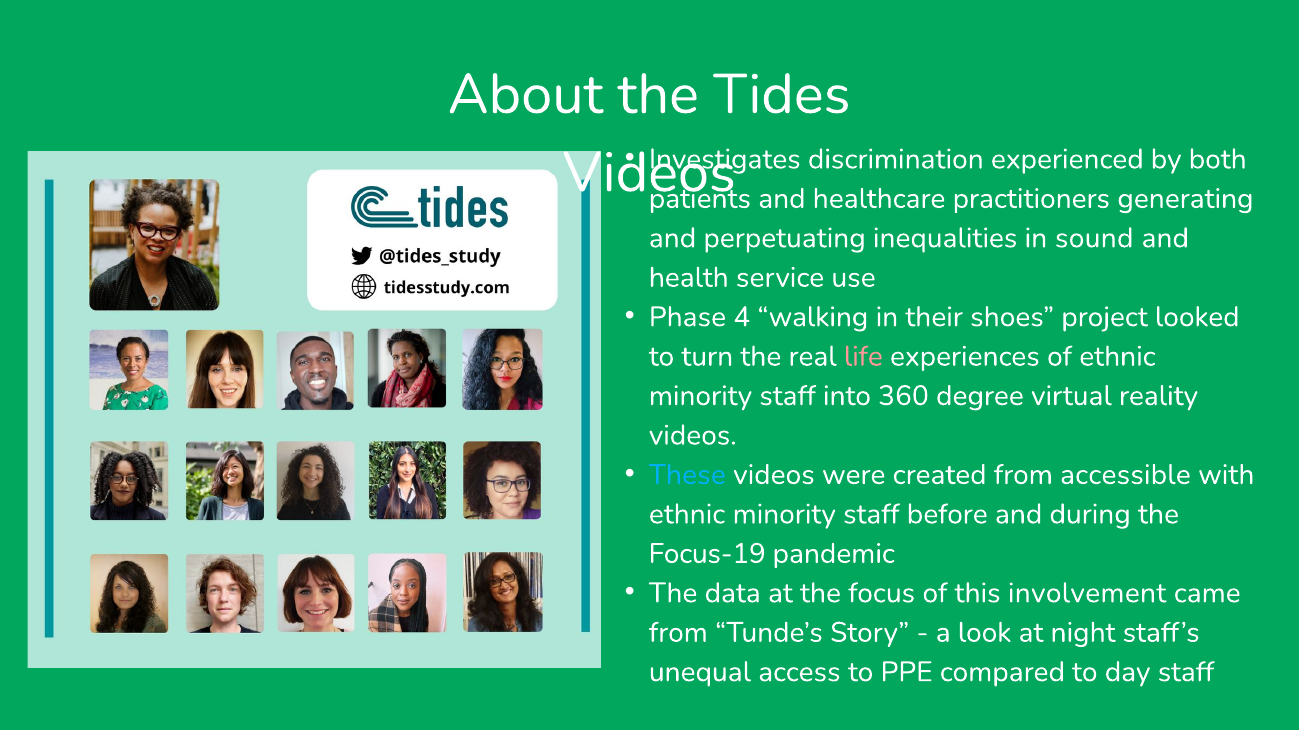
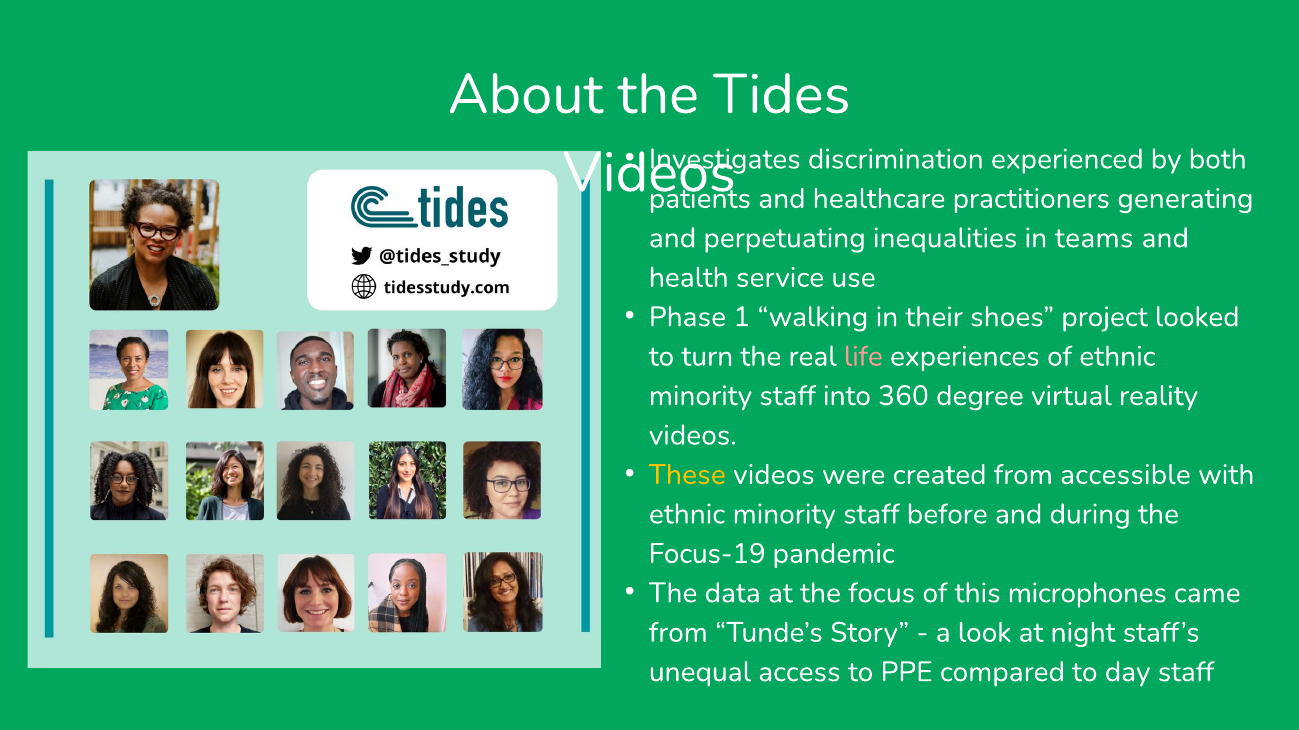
sound: sound -> teams
4: 4 -> 1
These colour: light blue -> yellow
involvement: involvement -> microphones
